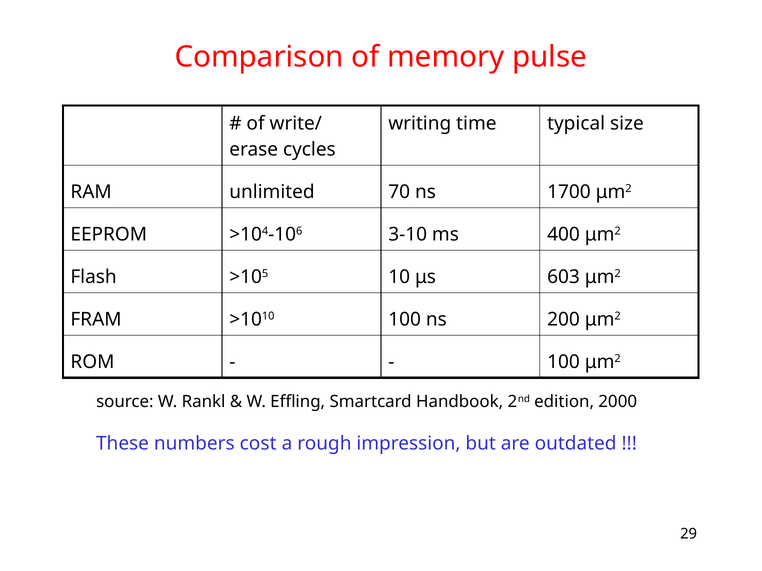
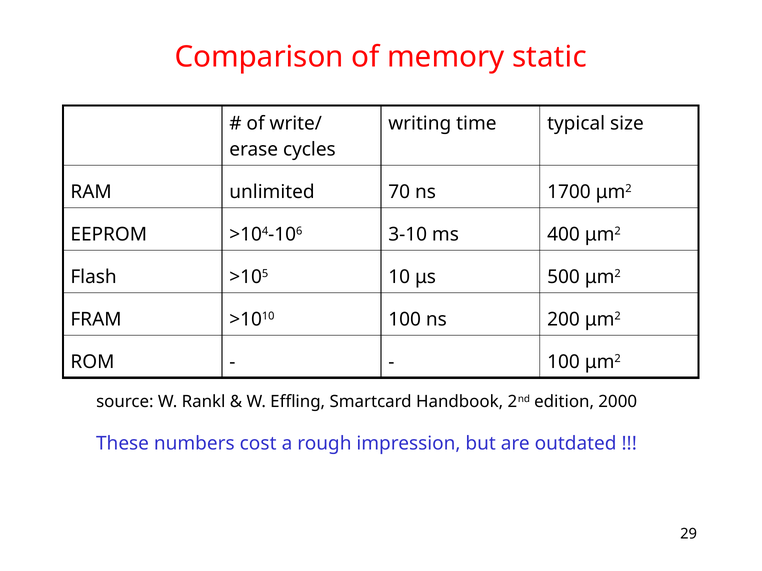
pulse: pulse -> static
603: 603 -> 500
